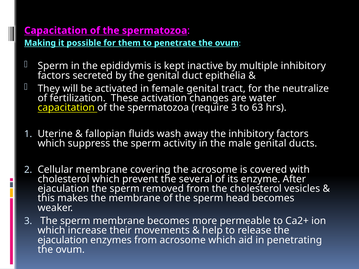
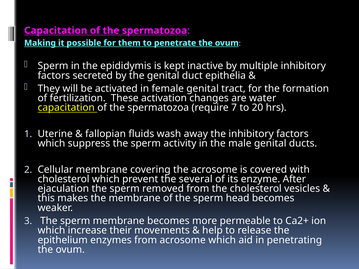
neutralize: neutralize -> formation
require 3: 3 -> 7
63: 63 -> 20
ejaculation at (63, 240): ejaculation -> epithelium
